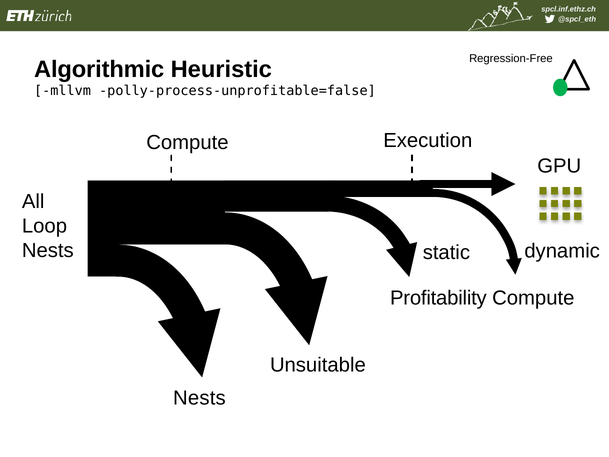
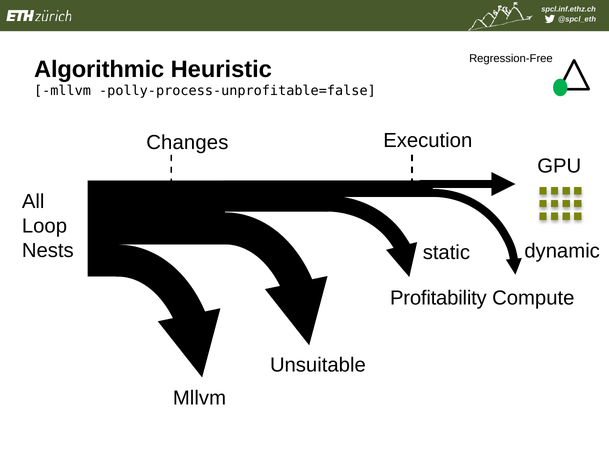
Compute at (187, 143): Compute -> Changes
Nests at (199, 398): Nests -> Mllvm
